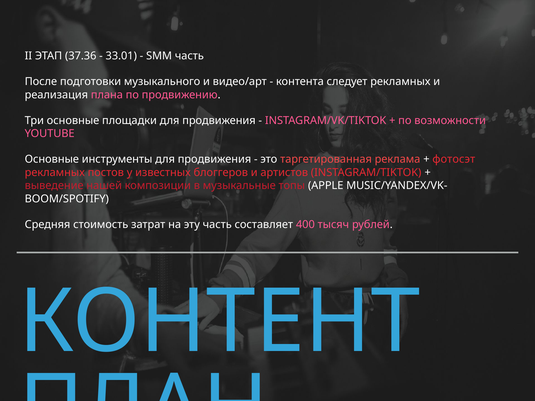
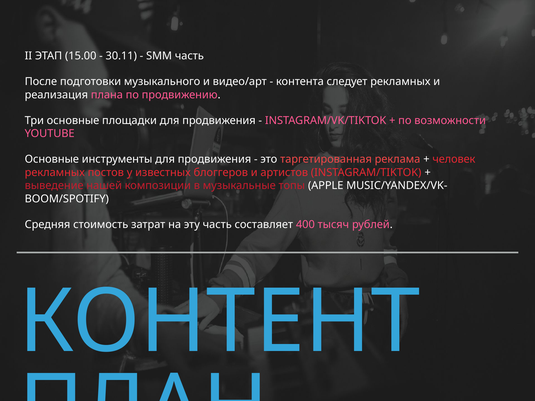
37.36: 37.36 -> 15.00
33.01: 33.01 -> 30.11
фотосэт: фотосэт -> человек
